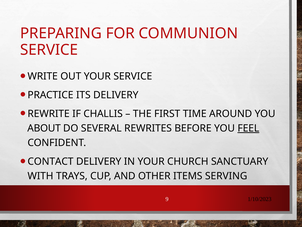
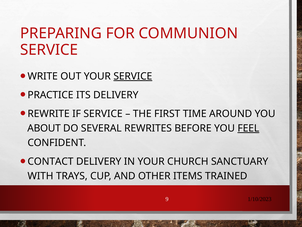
SERVICE at (133, 76) underline: none -> present
IF CHALLIS: CHALLIS -> SERVICE
SERVING: SERVING -> TRAINED
